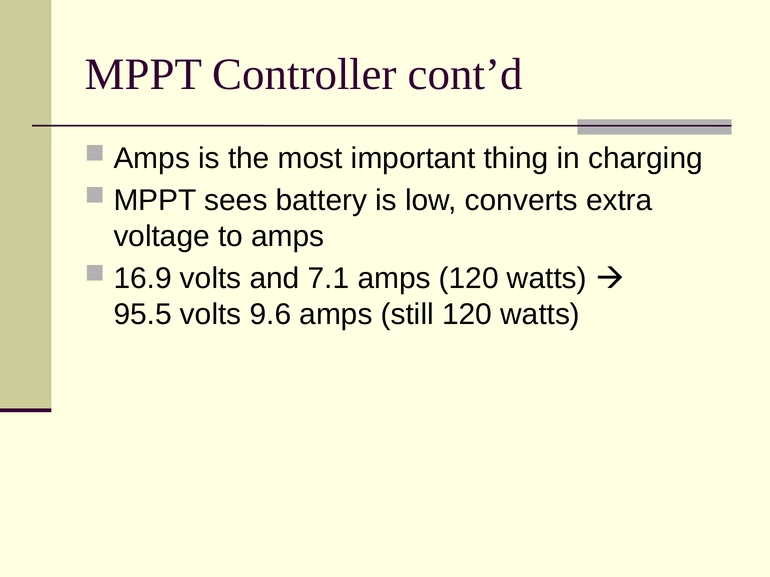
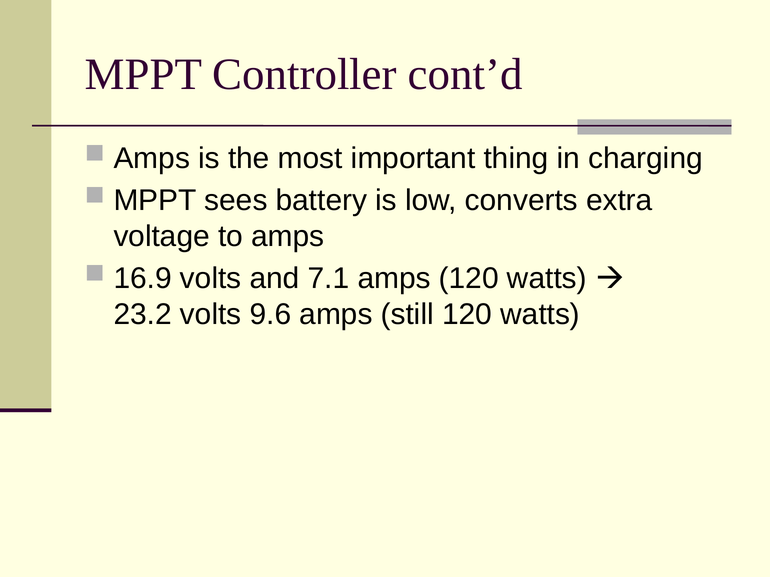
95.5: 95.5 -> 23.2
